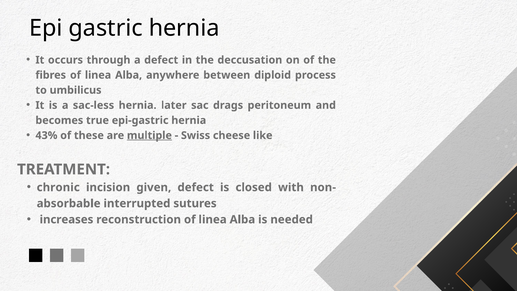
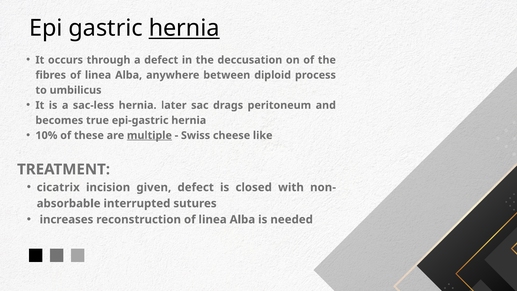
hernia at (184, 28) underline: none -> present
43%: 43% -> 10%
chronic: chronic -> cicatrix
